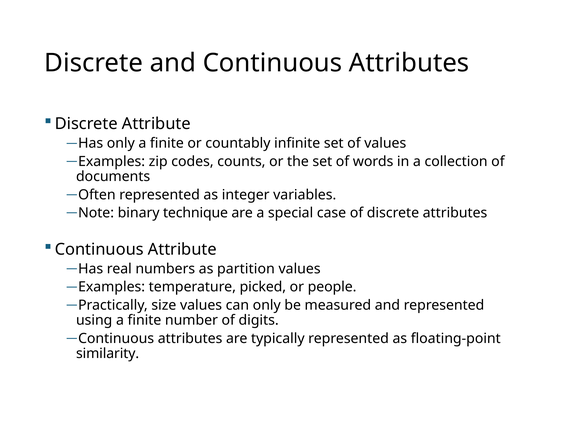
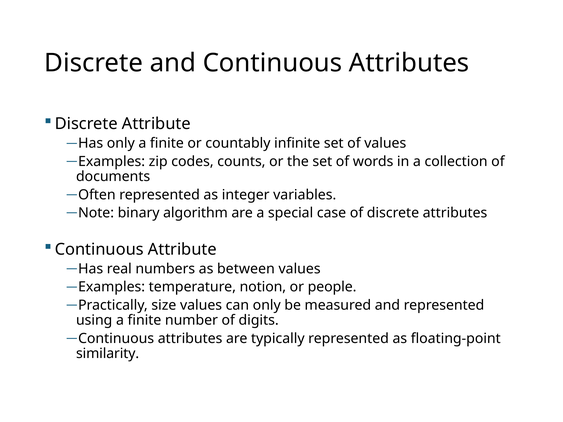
technique: technique -> algorithm
partition: partition -> between
picked: picked -> notion
